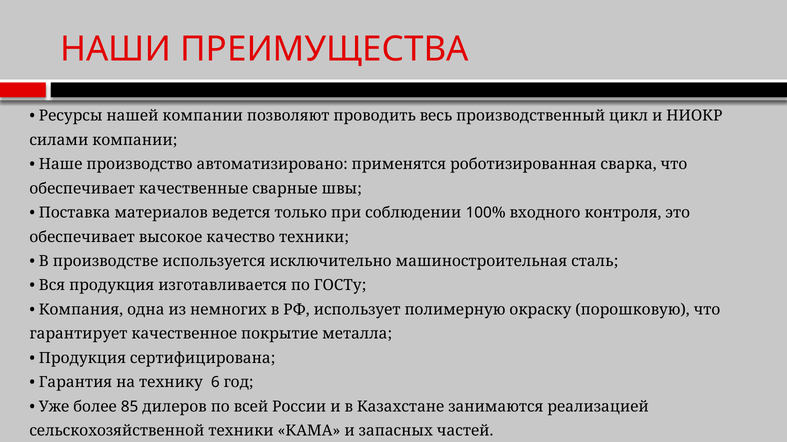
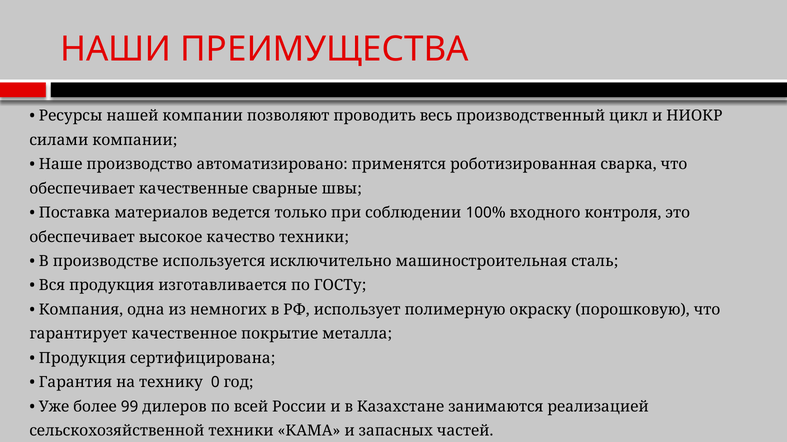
6: 6 -> 0
85: 85 -> 99
